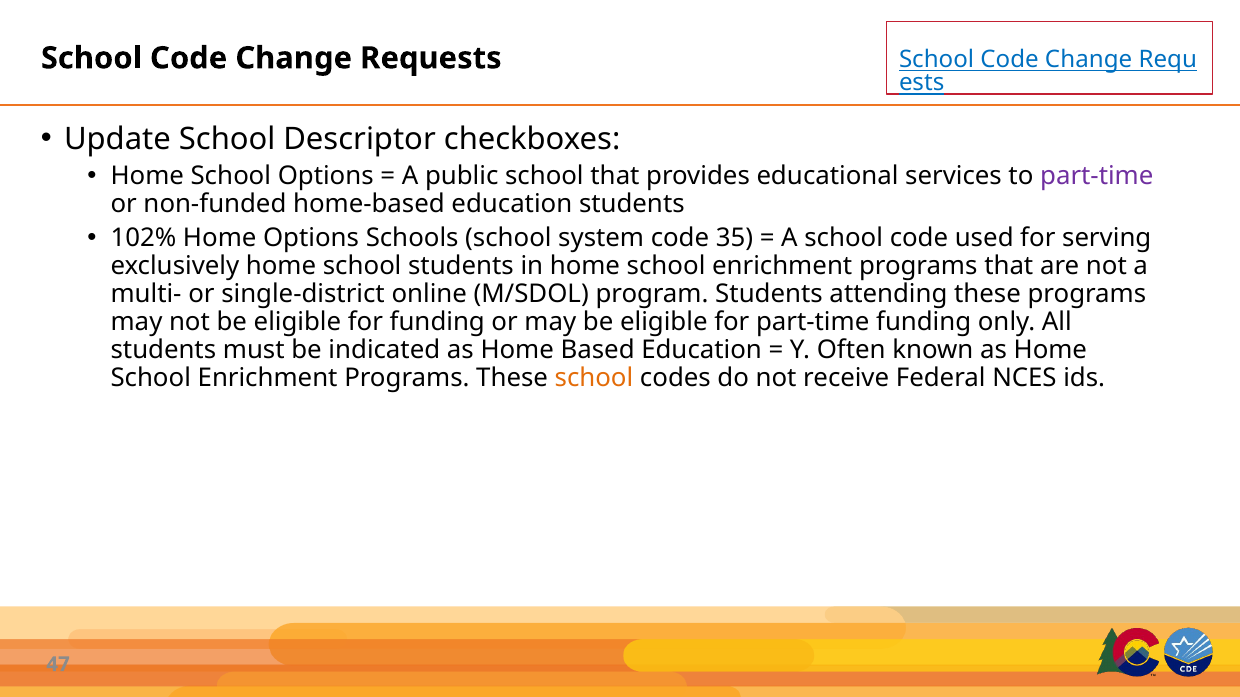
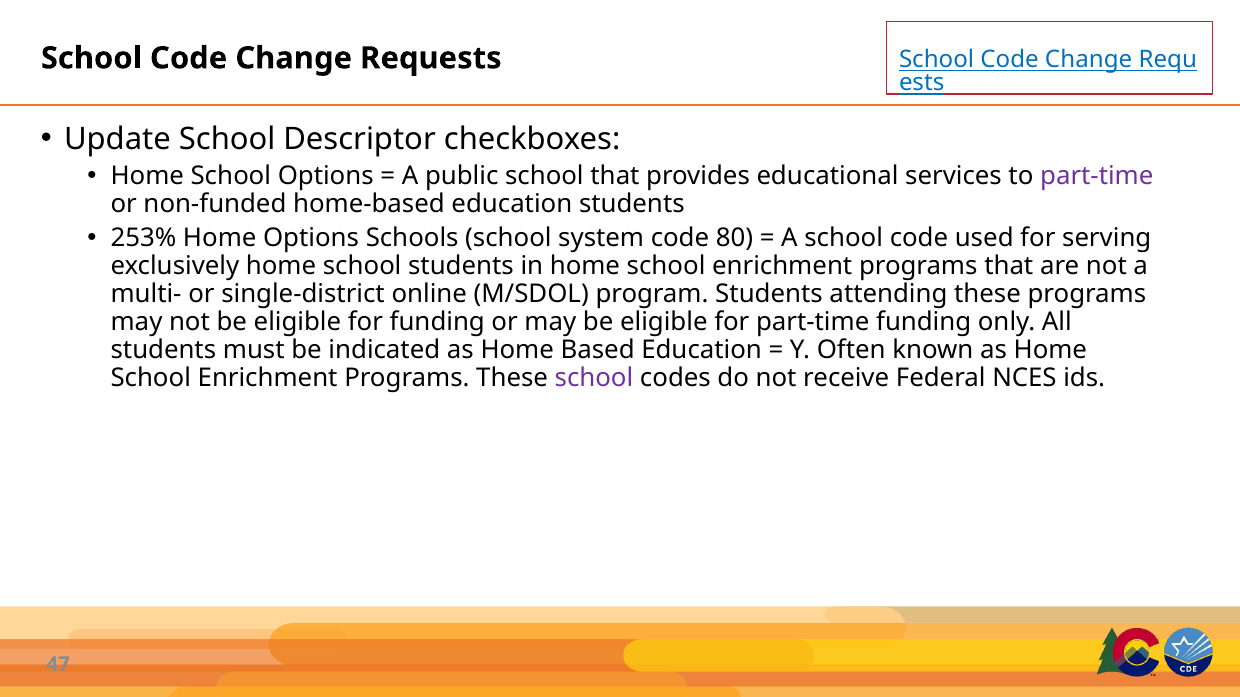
102%: 102% -> 253%
35: 35 -> 80
school at (594, 378) colour: orange -> purple
